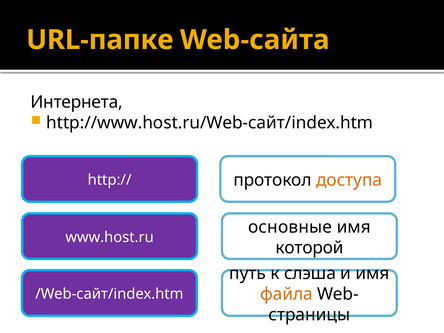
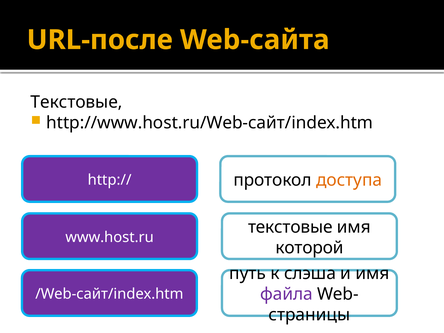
URL-папке: URL-папке -> URL-после
Интернета at (77, 102): Интернета -> Текстовые
основные at (290, 227): основные -> текстовые
файла colour: orange -> purple
